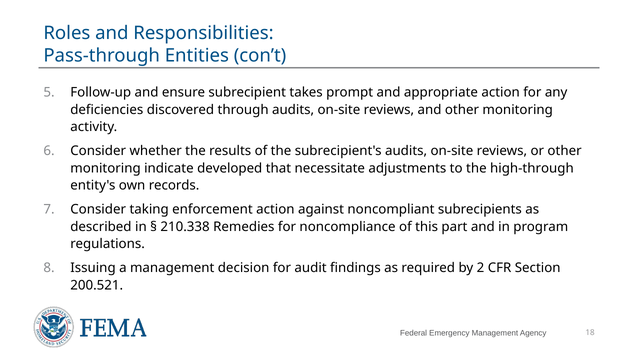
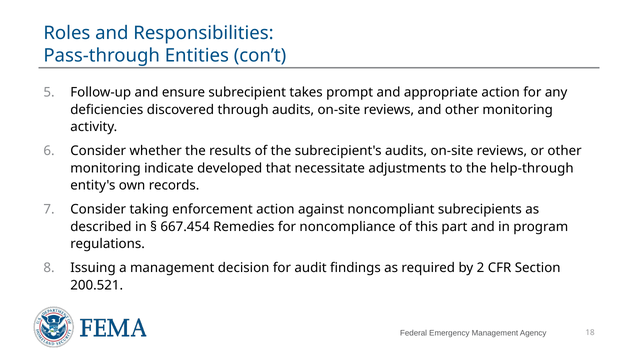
high-through: high-through -> help-through
210.338: 210.338 -> 667.454
